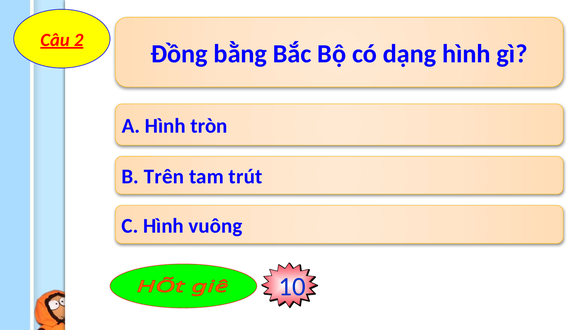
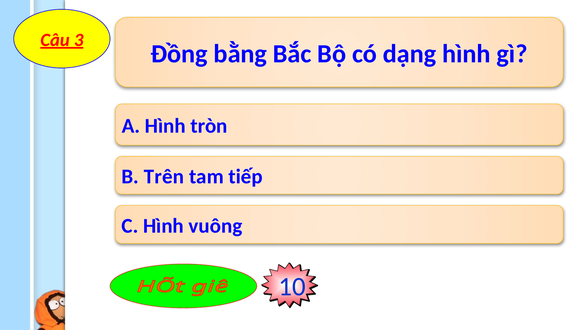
2: 2 -> 3
trút: trút -> tiếp
